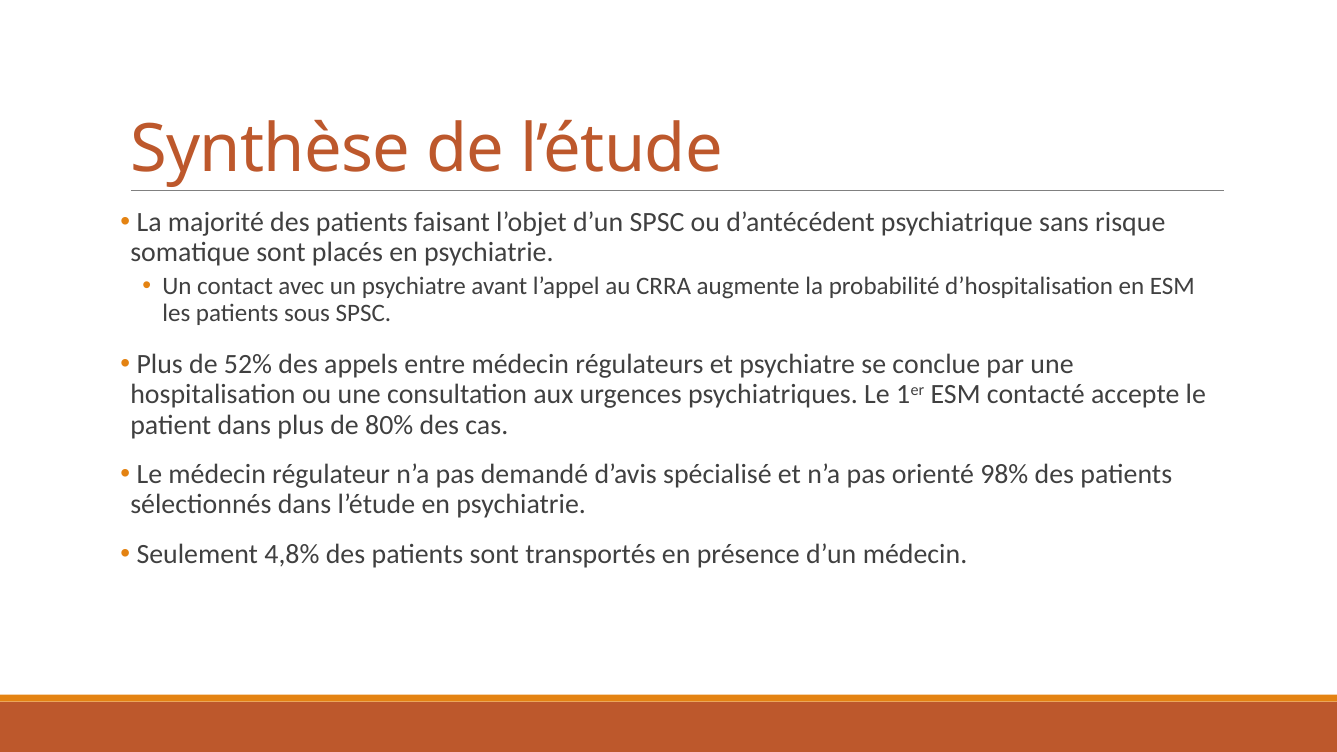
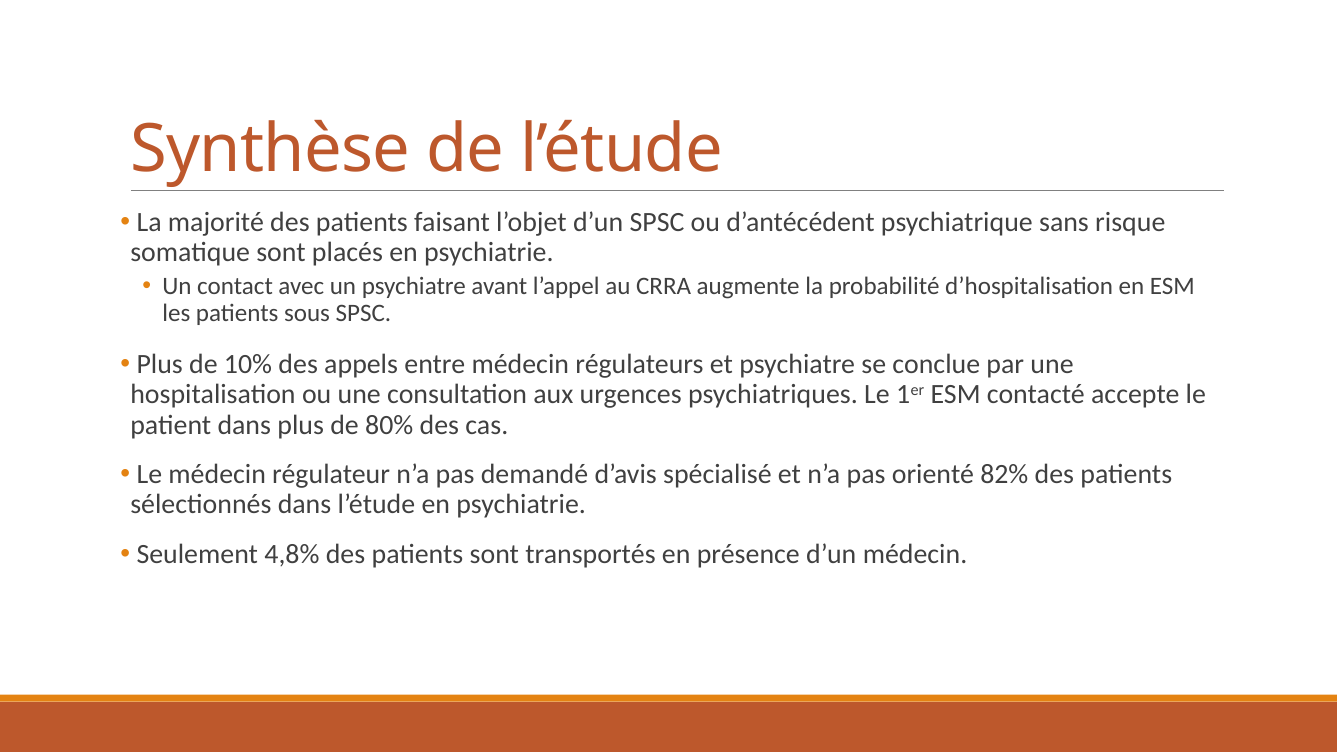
52%: 52% -> 10%
98%: 98% -> 82%
